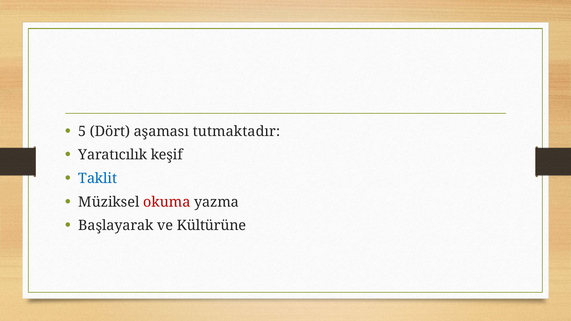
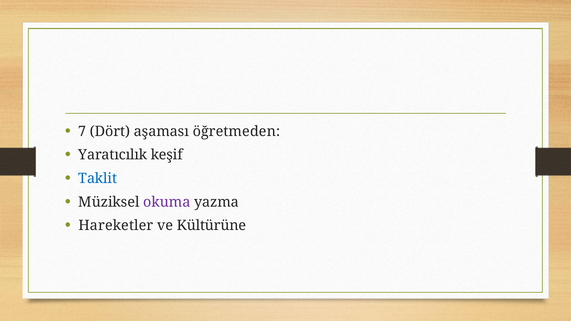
5: 5 -> 7
tutmaktadır: tutmaktadır -> öğretmeden
okuma colour: red -> purple
Başlayarak: Başlayarak -> Hareketler
